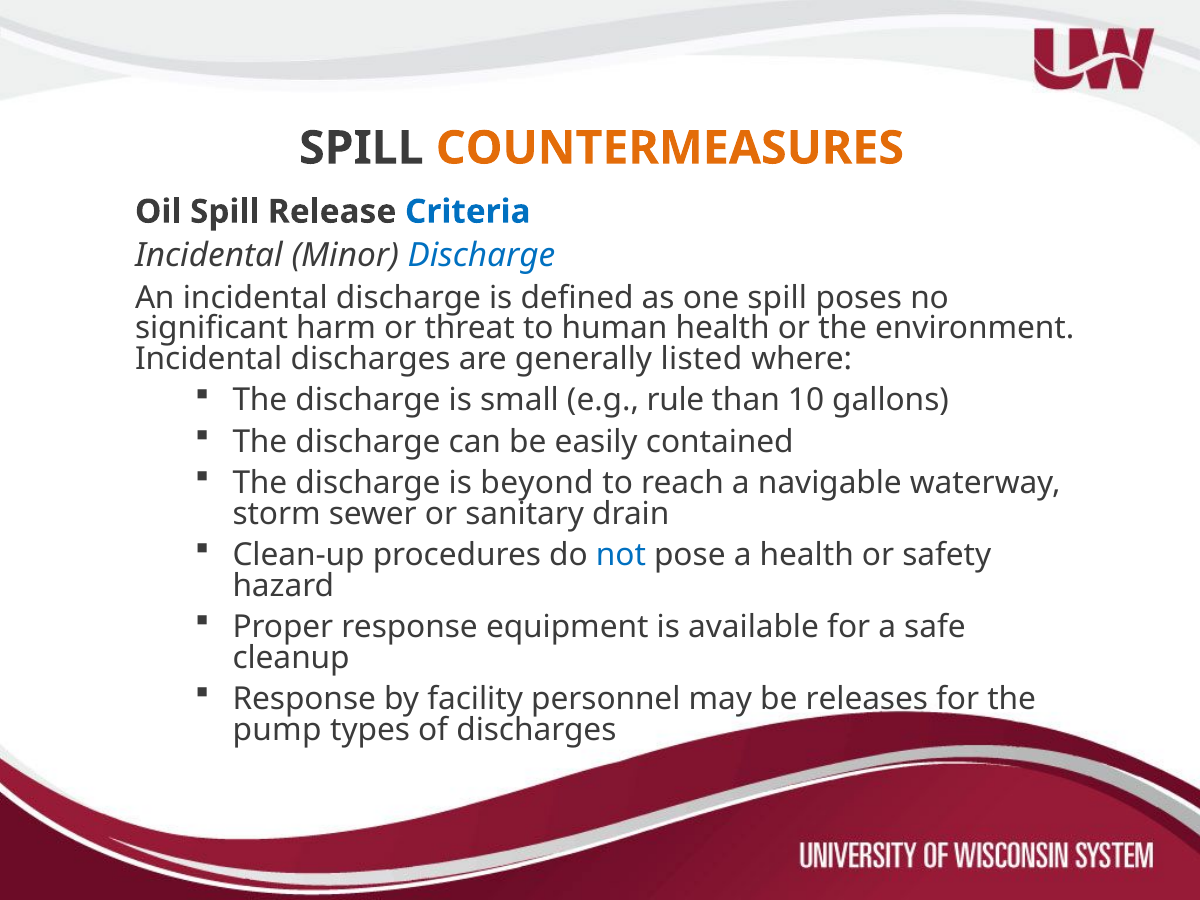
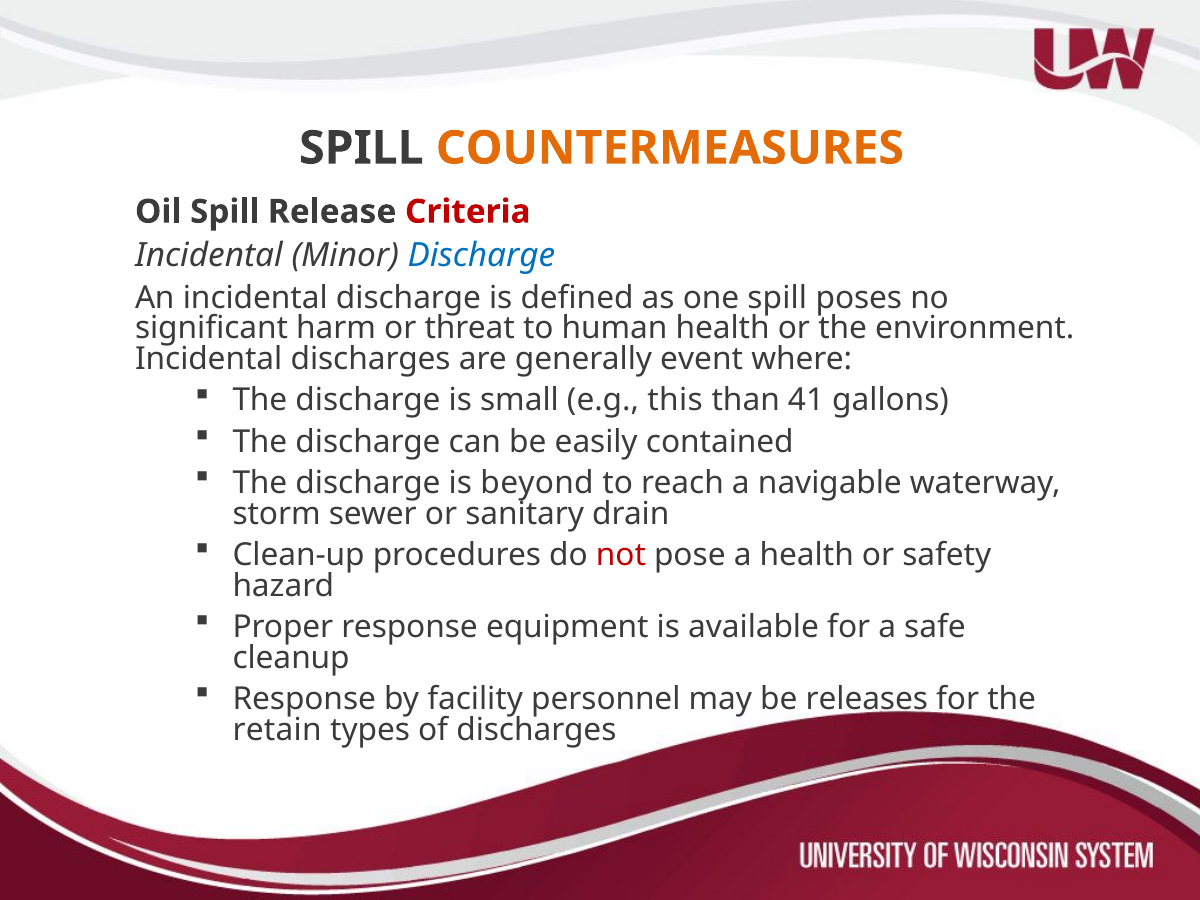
Criteria colour: blue -> red
listed: listed -> event
rule: rule -> this
10: 10 -> 41
not colour: blue -> red
pump: pump -> retain
